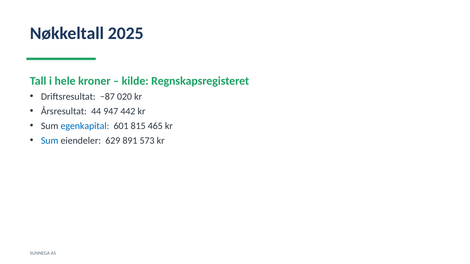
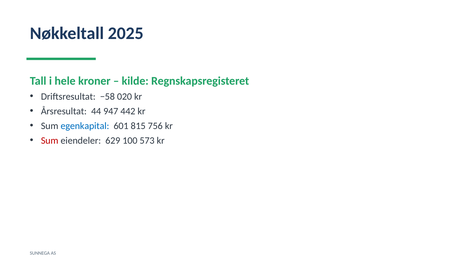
−87: −87 -> −58
465: 465 -> 756
Sum at (50, 141) colour: blue -> red
891: 891 -> 100
